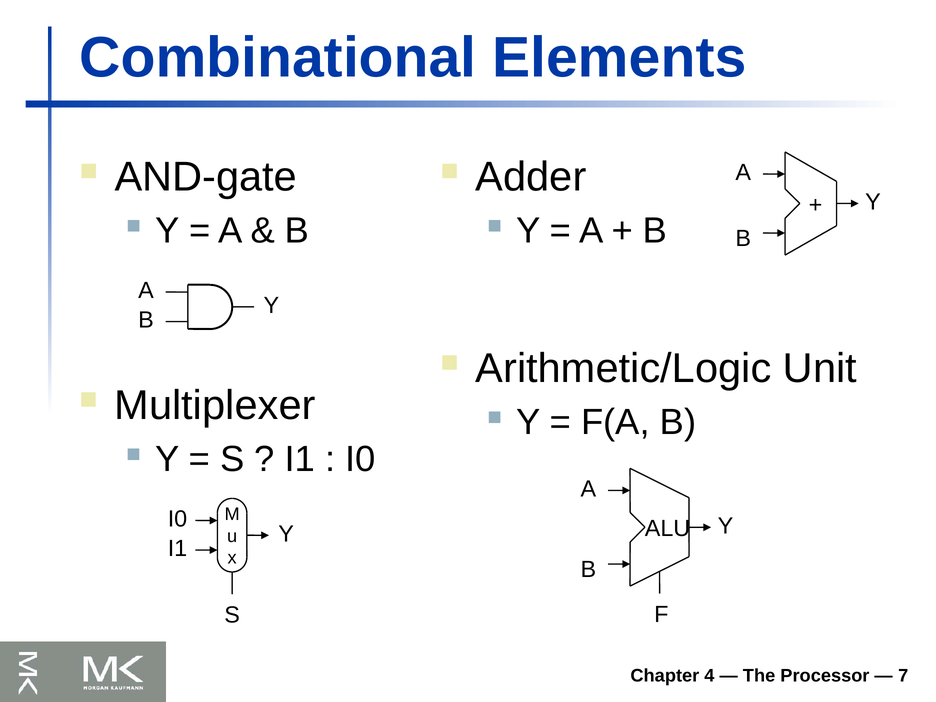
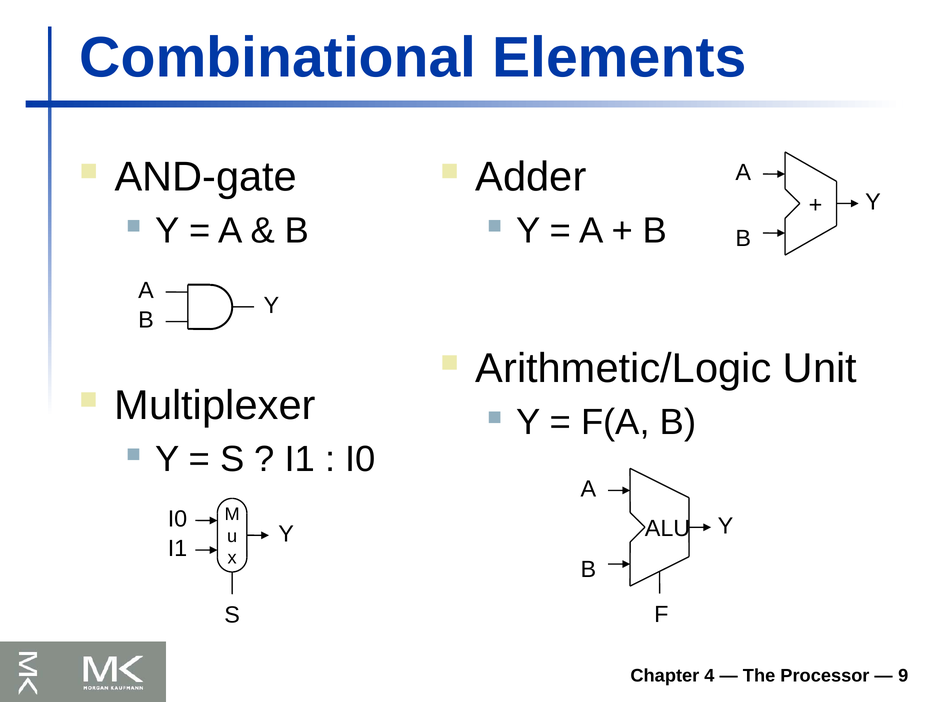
7: 7 -> 9
